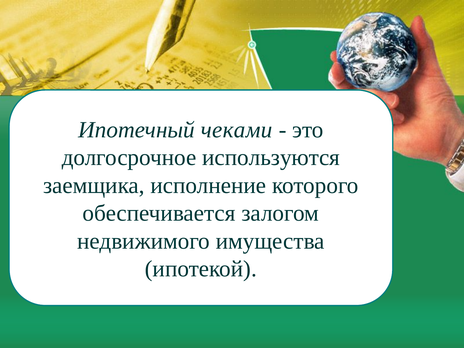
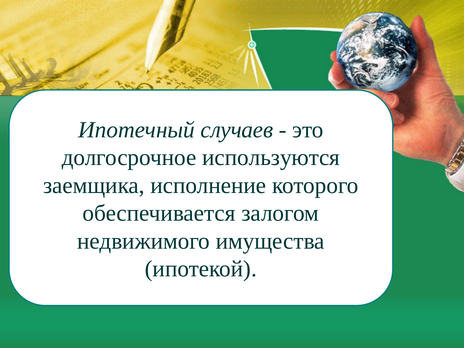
чеками: чеками -> случаев
